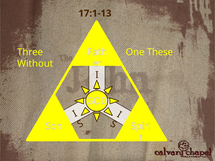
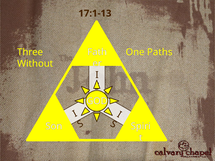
These: These -> Paths
